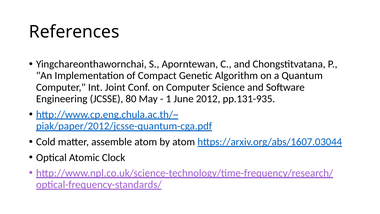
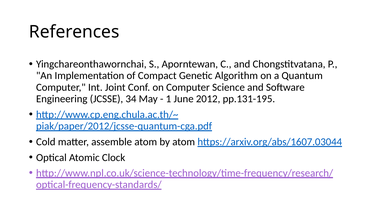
80: 80 -> 34
pp.131-935: pp.131-935 -> pp.131-195
